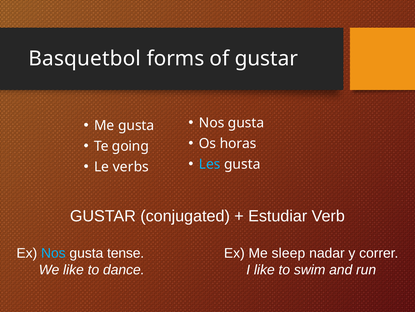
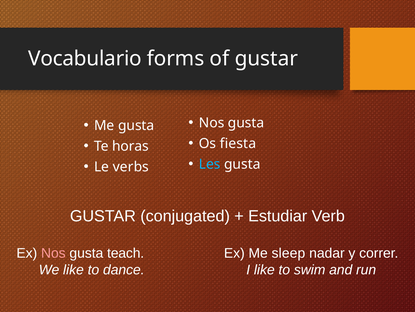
Basquetbol: Basquetbol -> Vocabulario
horas: horas -> fiesta
going: going -> horas
Nos at (53, 253) colour: light blue -> pink
tense: tense -> teach
